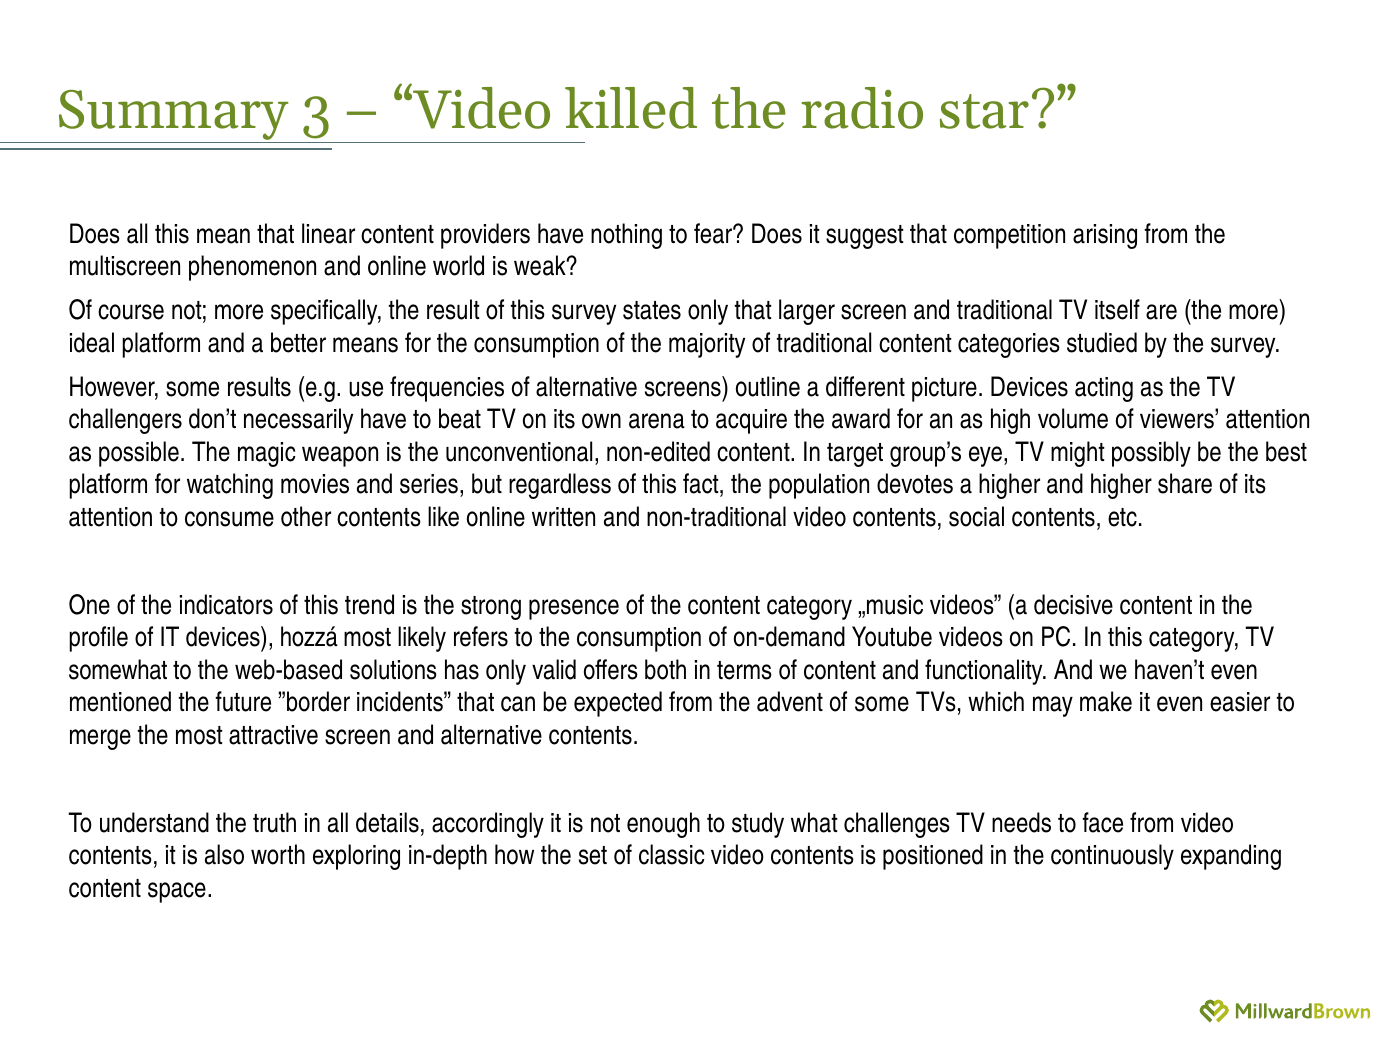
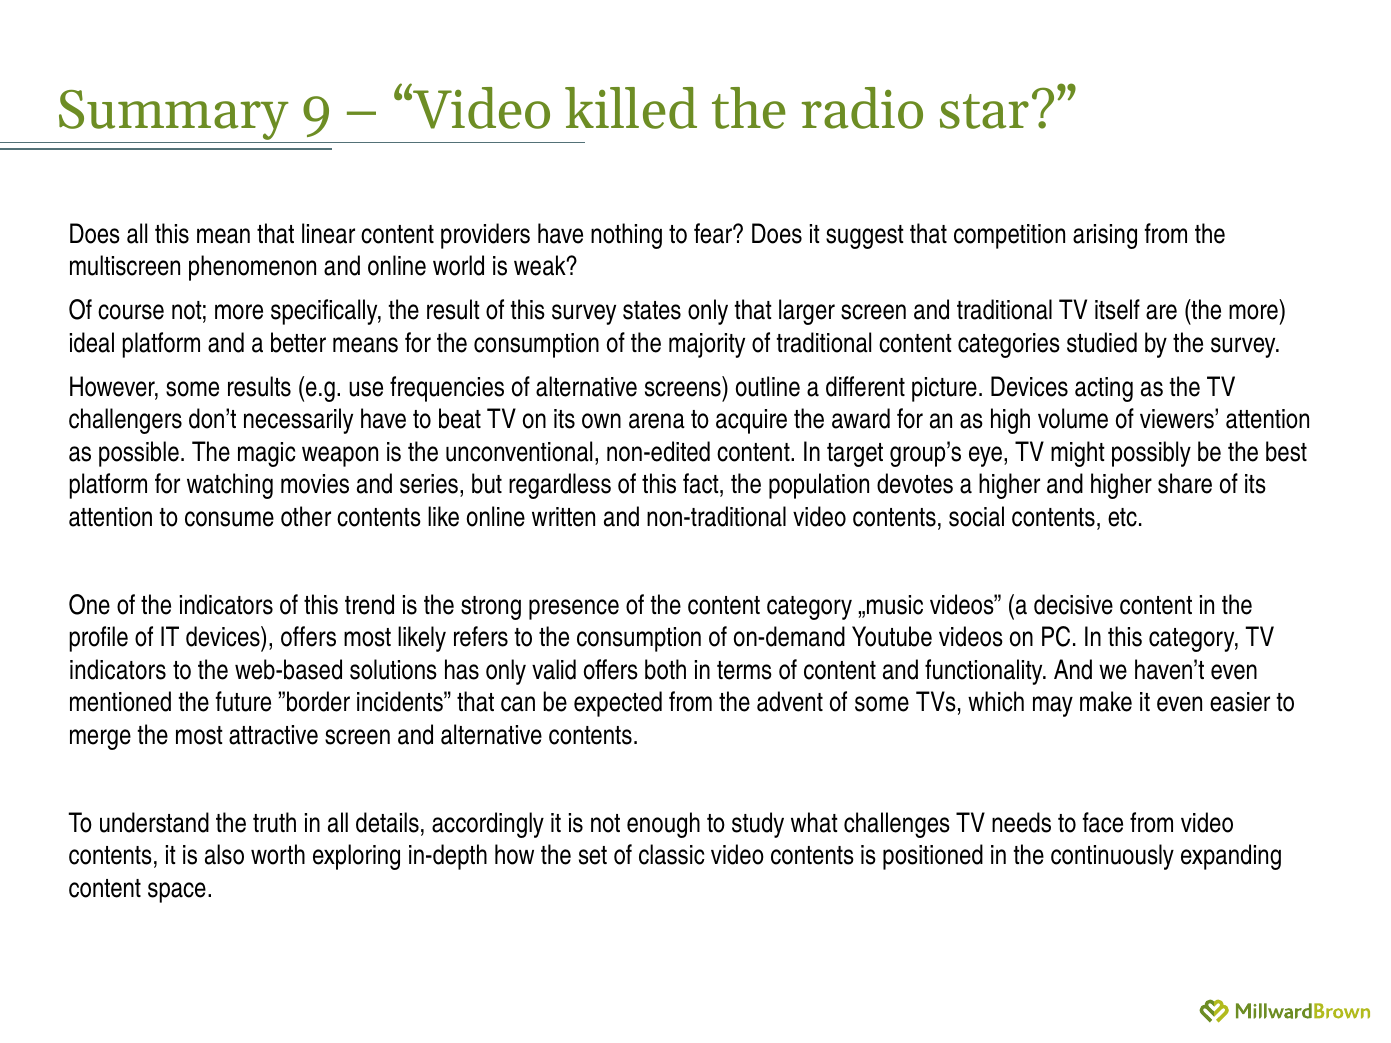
3: 3 -> 9
devices hozzá: hozzá -> offers
somewhat at (118, 671): somewhat -> indicators
